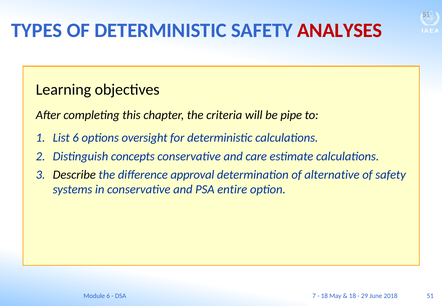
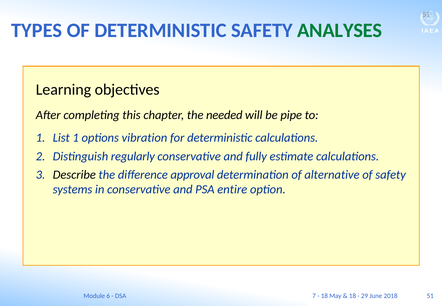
ANALYSES colour: red -> green
criteria: criteria -> needed
List 6: 6 -> 1
oversight: oversight -> vibration
concepts: concepts -> regularly
care: care -> fully
